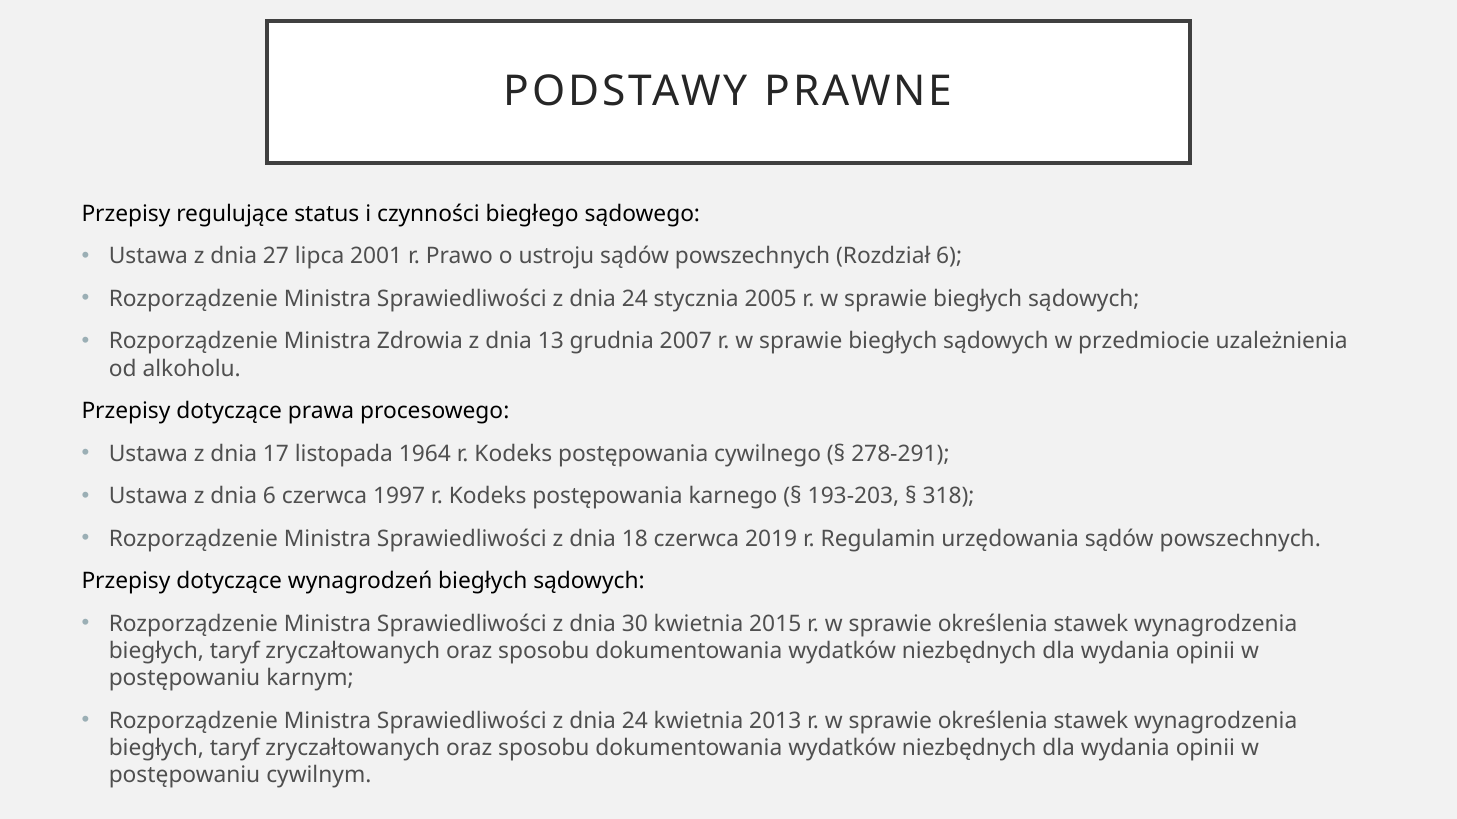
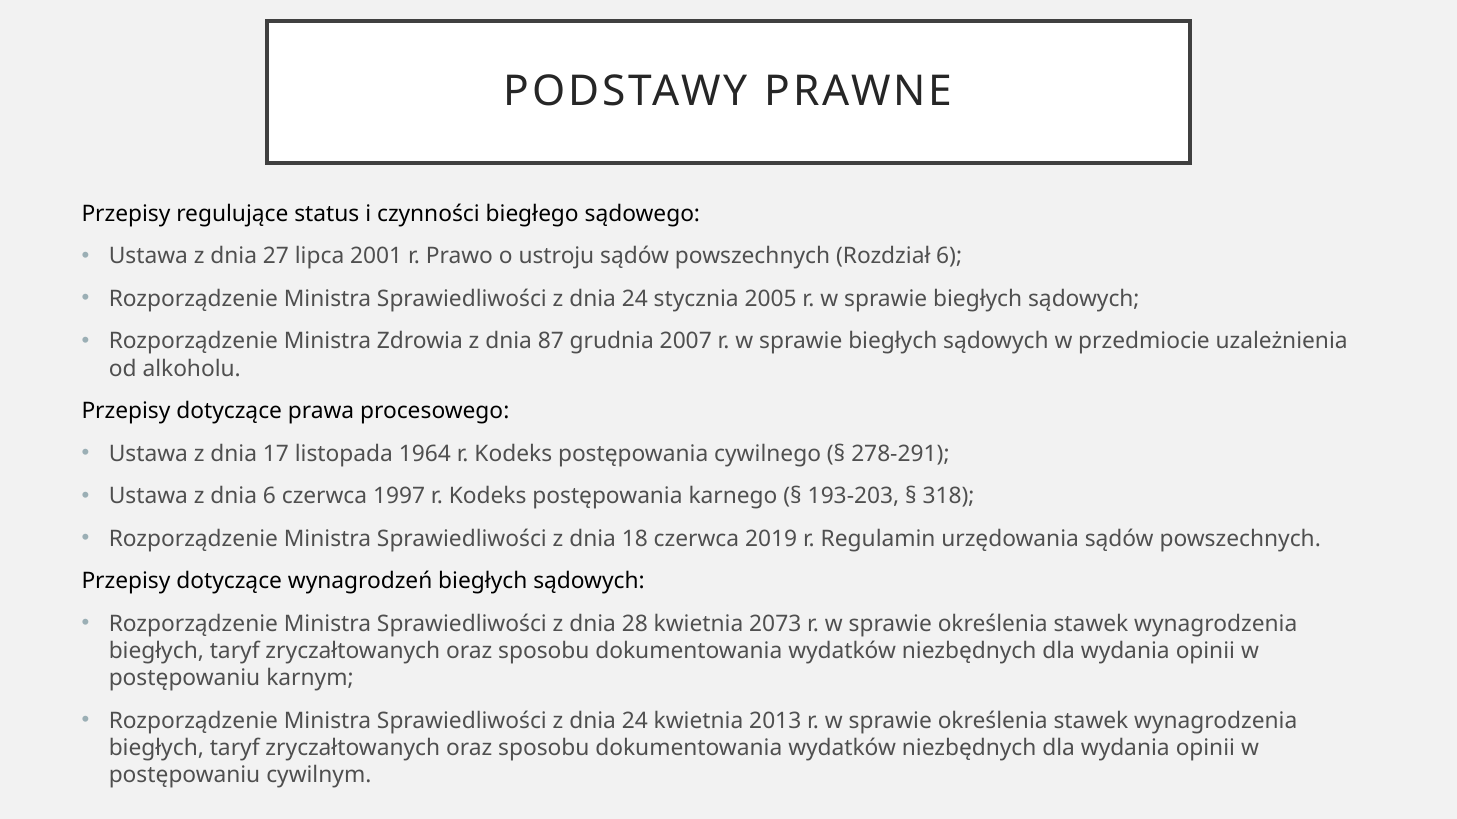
13: 13 -> 87
30: 30 -> 28
2015: 2015 -> 2073
